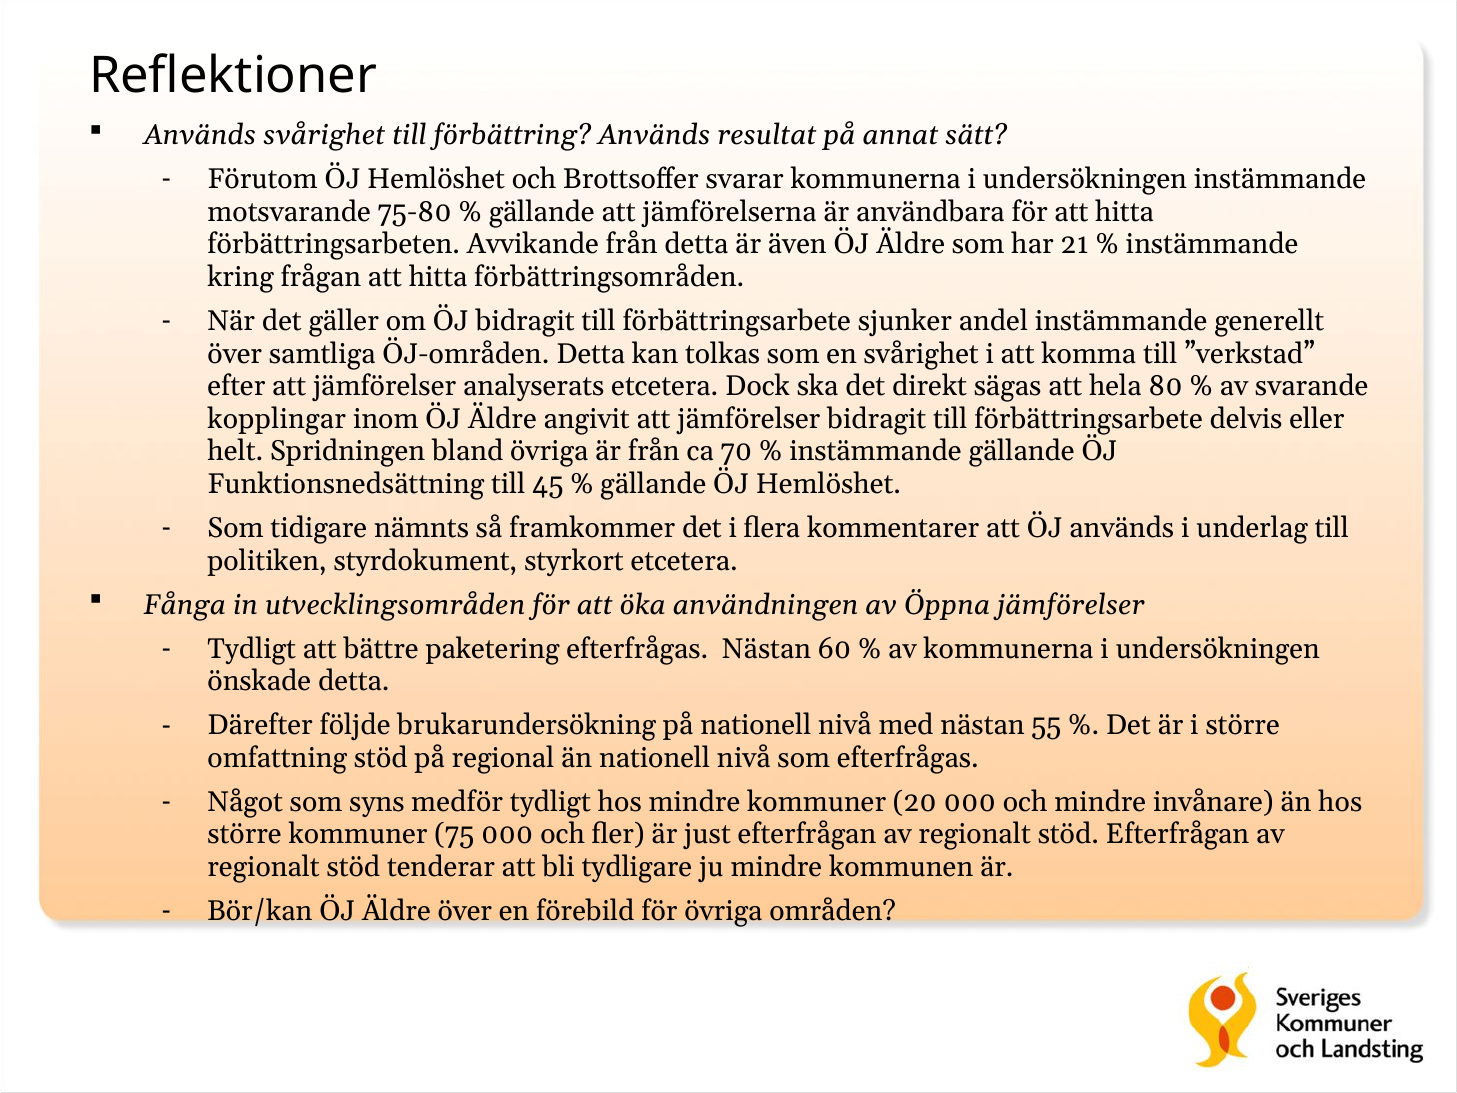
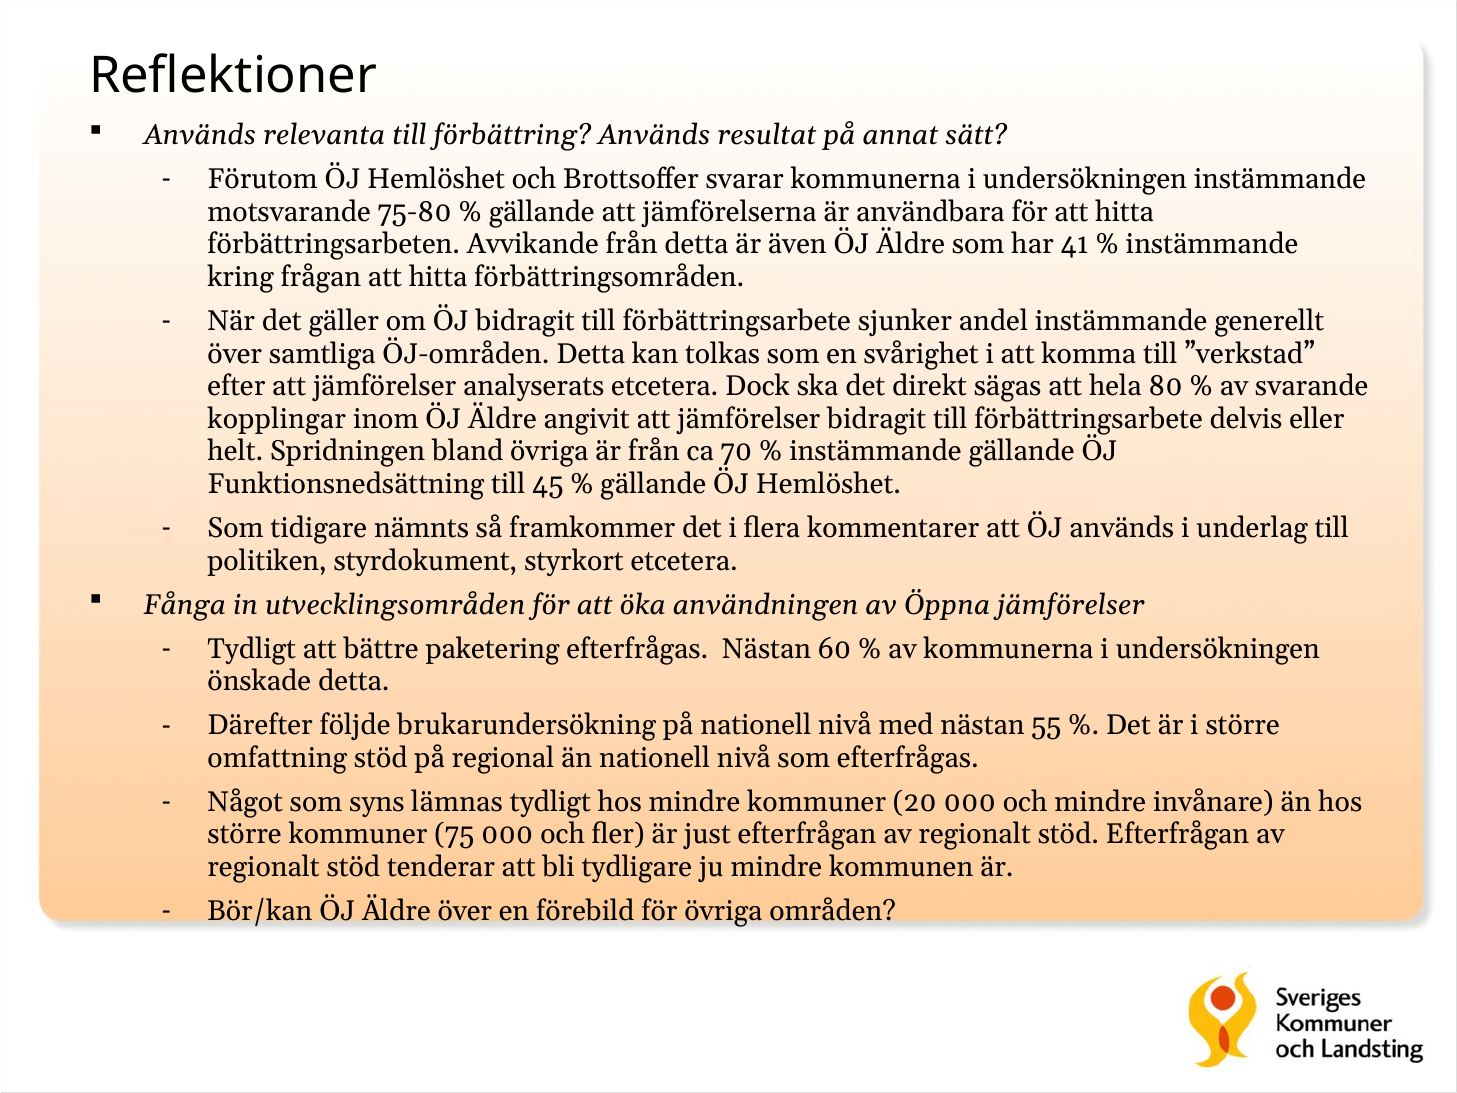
Används svårighet: svårighet -> relevanta
21: 21 -> 41
medför: medför -> lämnas
